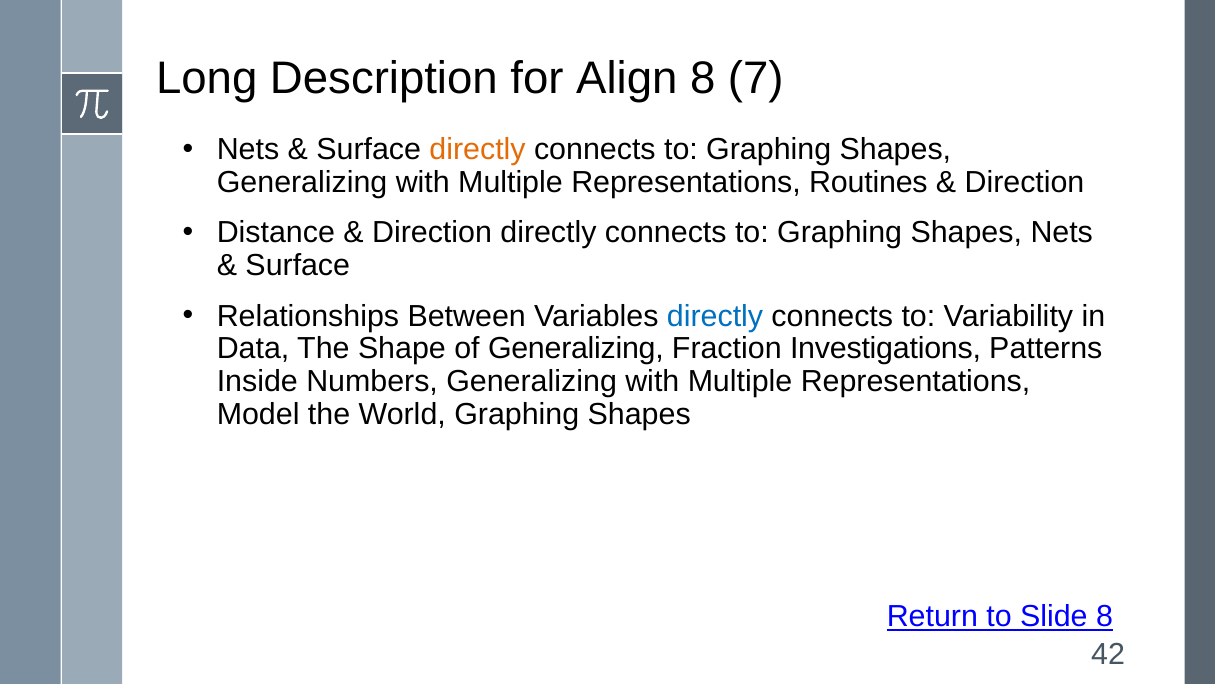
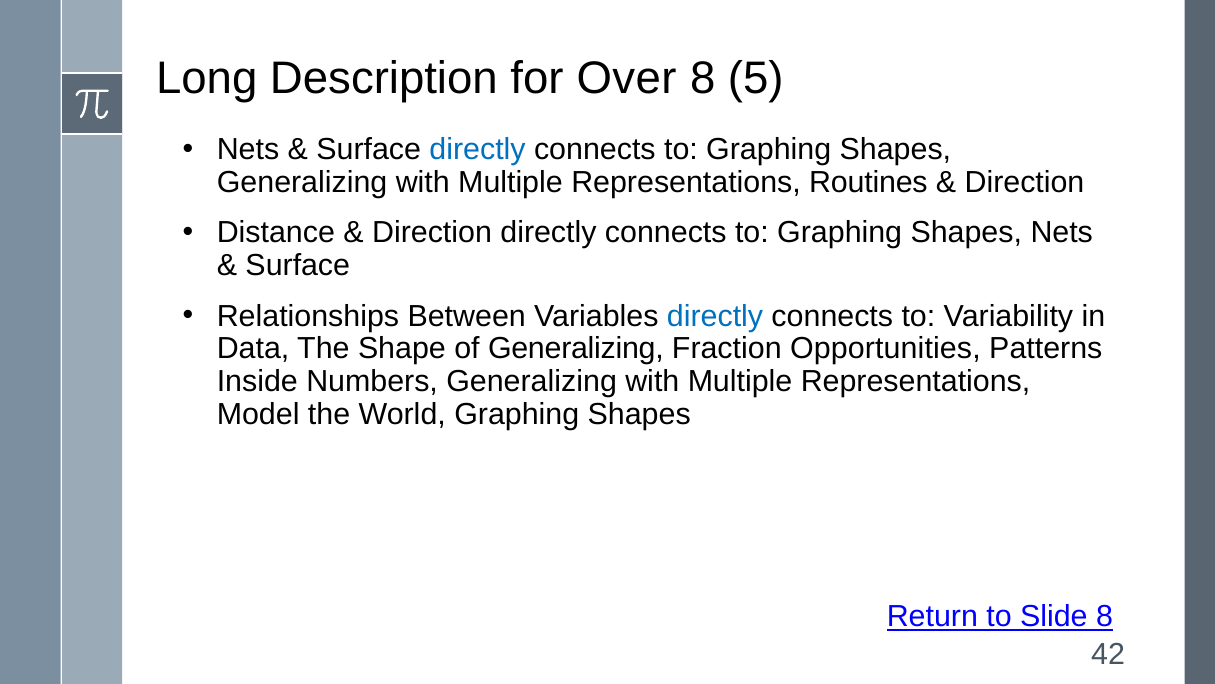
Align: Align -> Over
7: 7 -> 5
directly at (478, 149) colour: orange -> blue
Investigations: Investigations -> Opportunities
